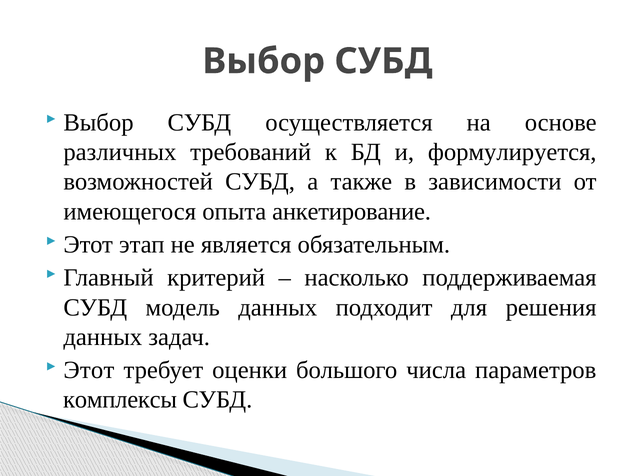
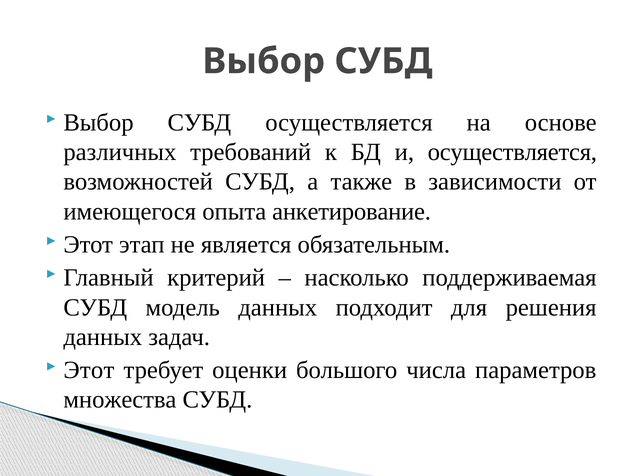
и формулируется: формулируется -> осуществляется
комплексы: комплексы -> множества
